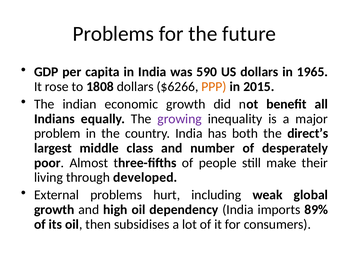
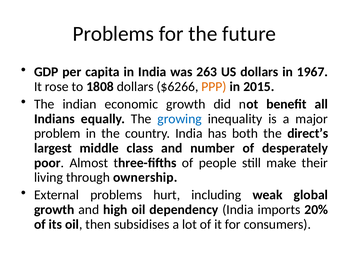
590: 590 -> 263
1965: 1965 -> 1967
growing colour: purple -> blue
developed: developed -> ownership
89%: 89% -> 20%
